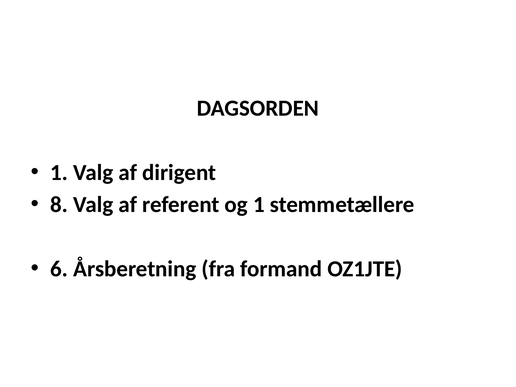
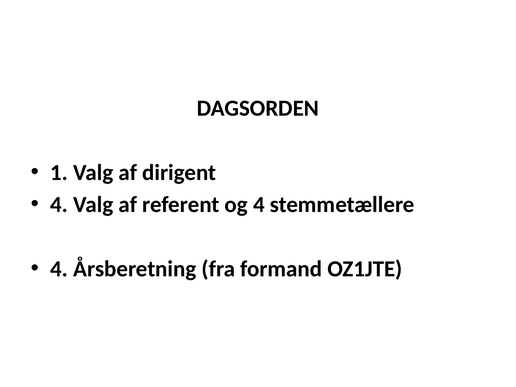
8 at (59, 205): 8 -> 4
og 1: 1 -> 4
6 at (59, 269): 6 -> 4
